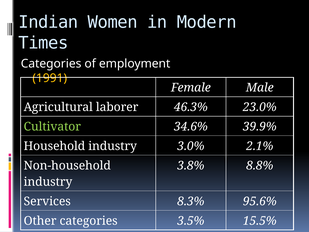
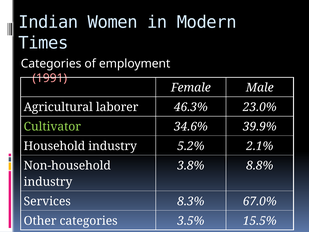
1991 colour: yellow -> pink
3.0%: 3.0% -> 5.2%
95.6%: 95.6% -> 67.0%
